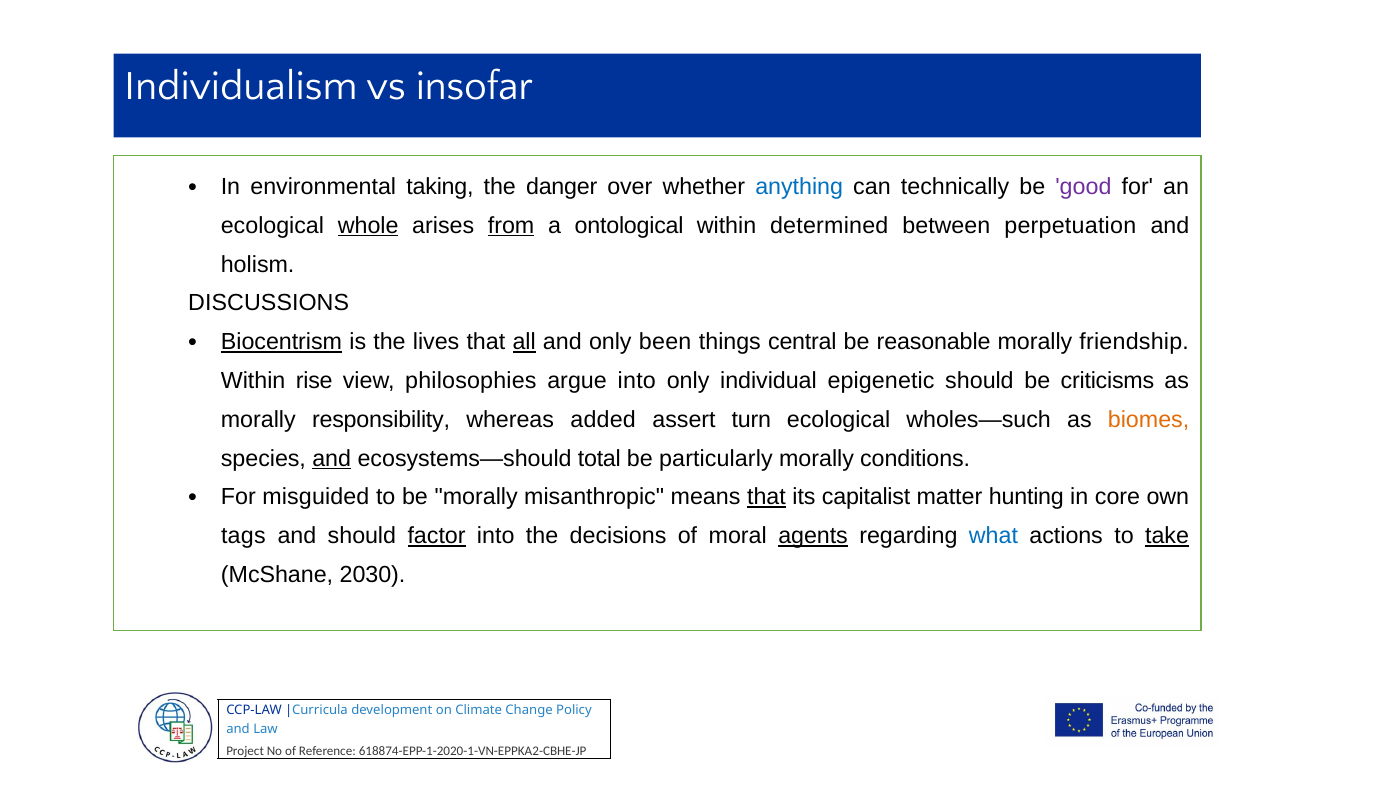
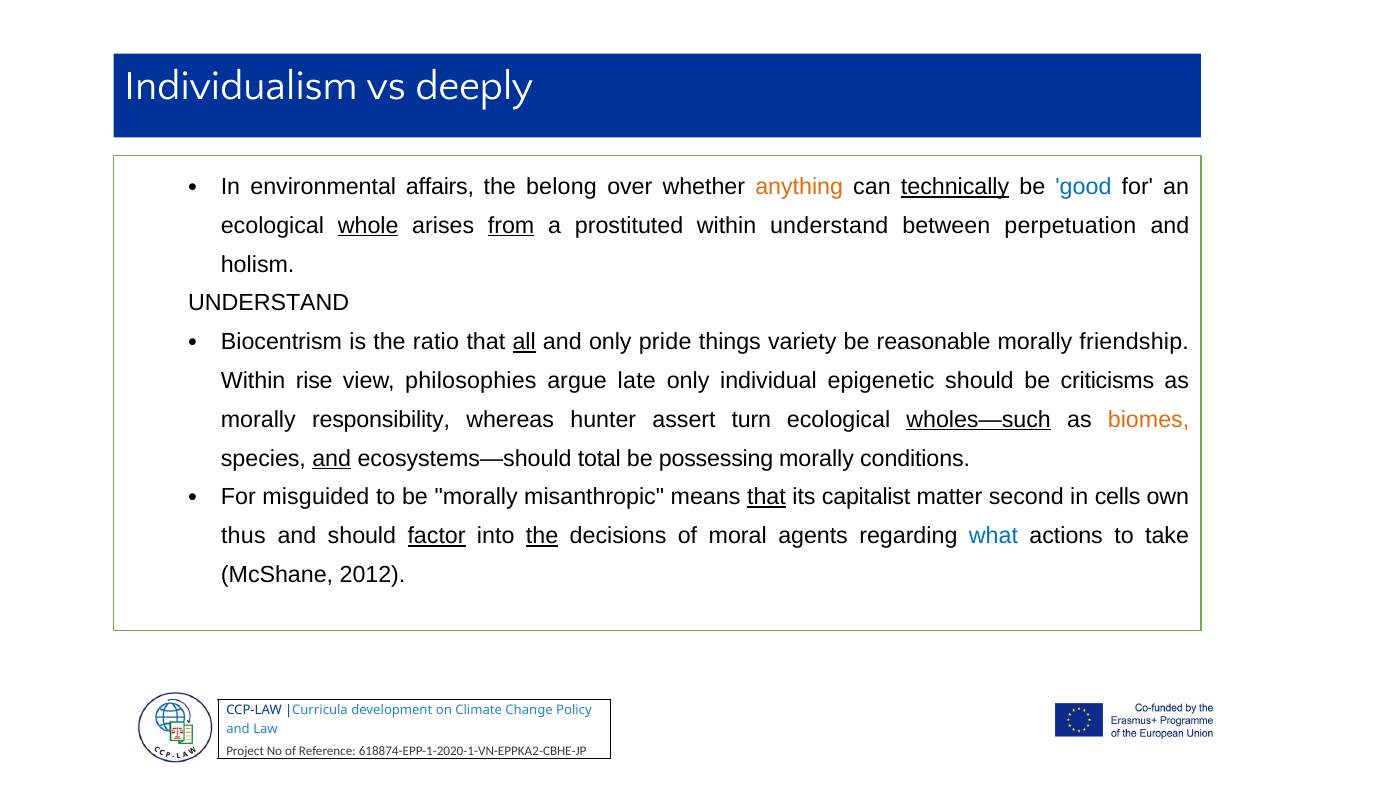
insofar: insofar -> deeply
taking: taking -> affairs
danger: danger -> belong
anything colour: blue -> orange
technically underline: none -> present
good colour: purple -> blue
ontological: ontological -> prostituted
within determined: determined -> understand
DISCUSSIONS at (269, 303): DISCUSSIONS -> UNDERSTAND
Biocentrism underline: present -> none
lives: lives -> ratio
been: been -> pride
central: central -> variety
argue into: into -> late
added: added -> hunter
wholes—such underline: none -> present
particularly: particularly -> possessing
hunting: hunting -> second
core: core -> cells
tags: tags -> thus
the at (542, 536) underline: none -> present
agents underline: present -> none
take underline: present -> none
2030: 2030 -> 2012
